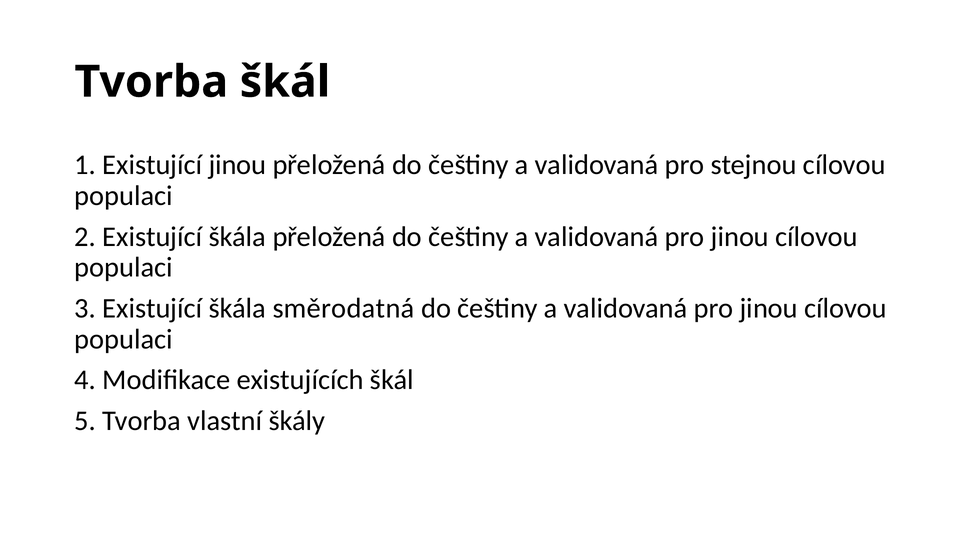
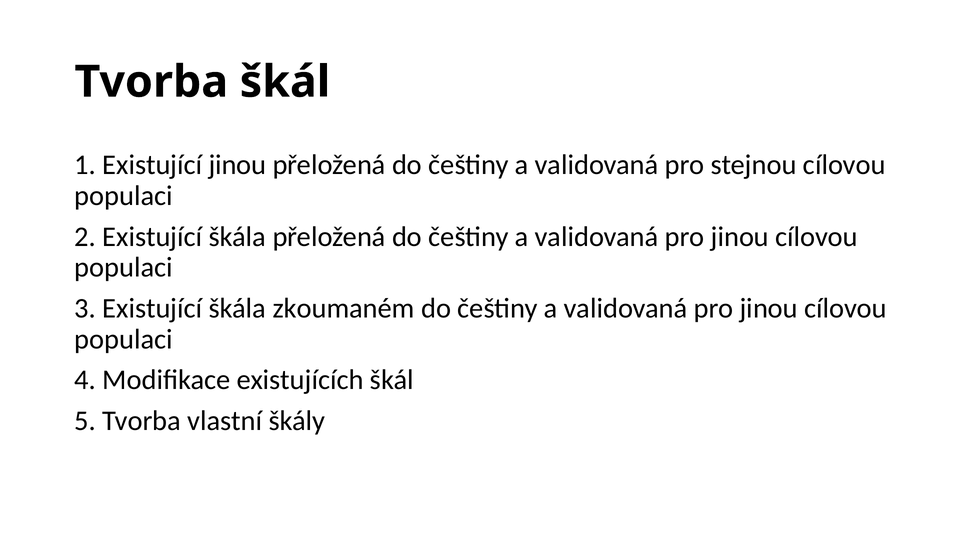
směrodatná: směrodatná -> zkoumaném
